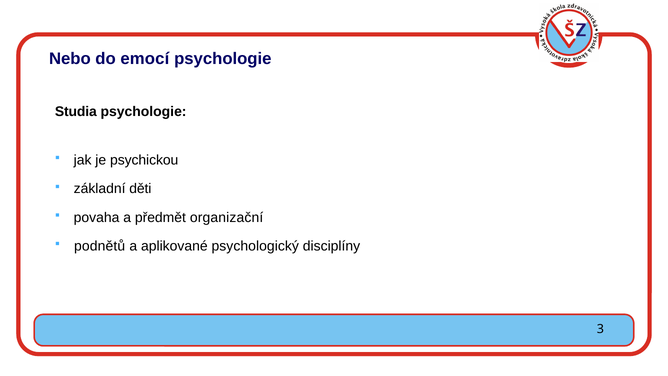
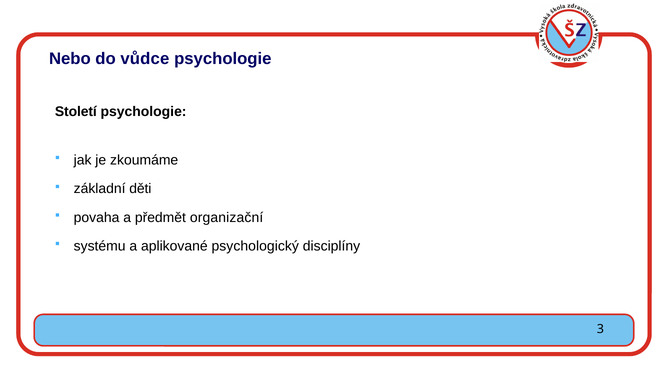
emocí: emocí -> vůdce
Studia: Studia -> Století
psychickou: psychickou -> zkoumáme
podnětů: podnětů -> systému
